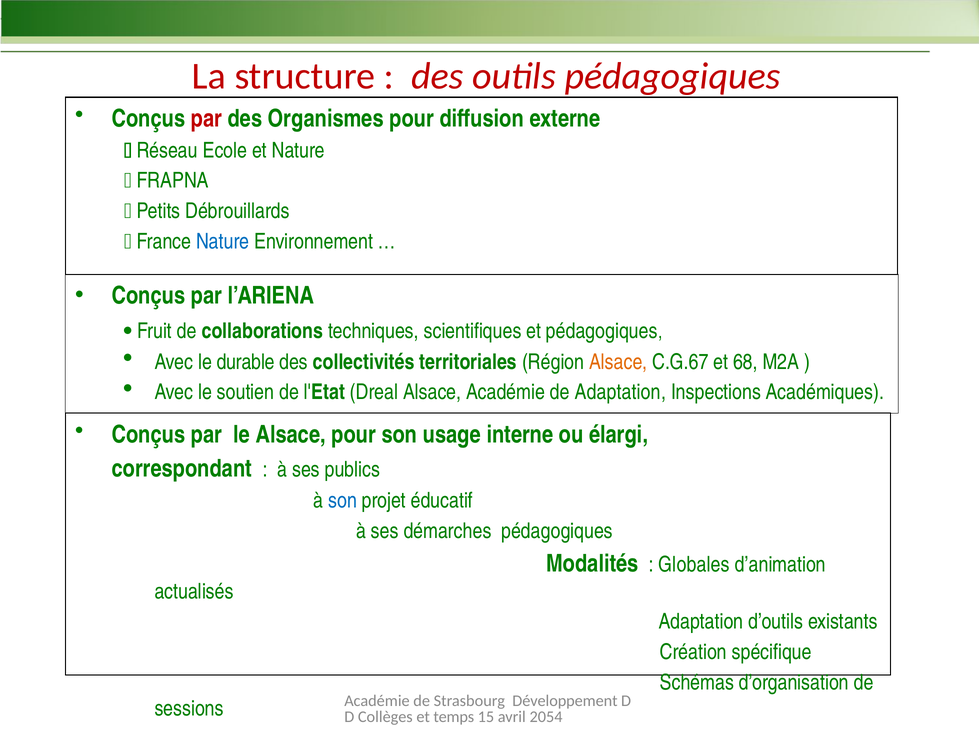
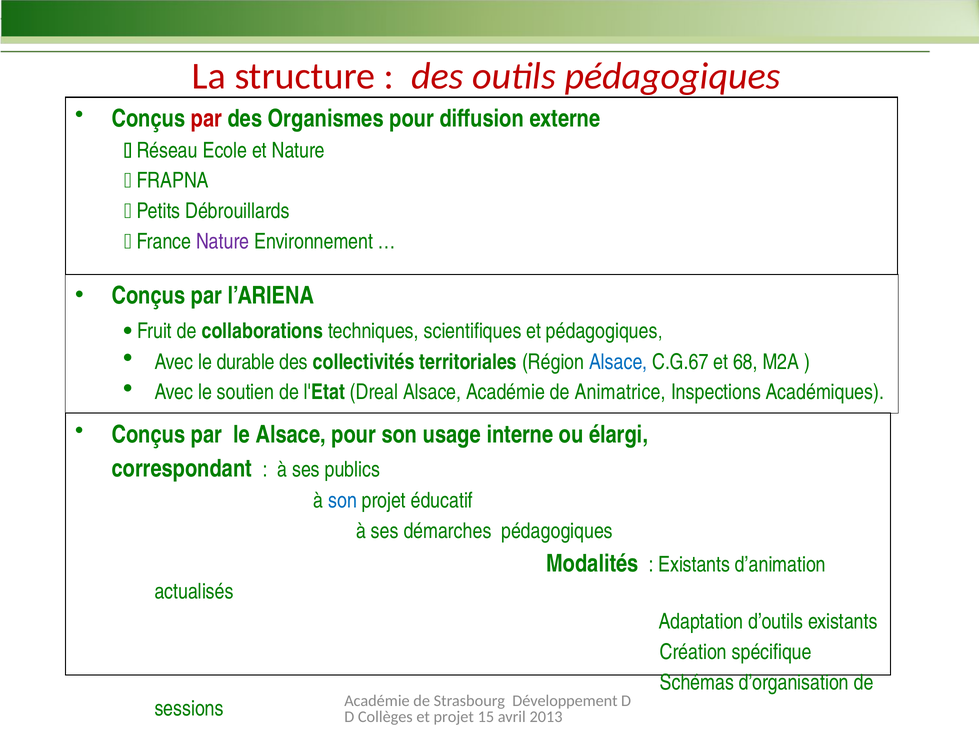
Nature at (223, 242) colour: blue -> purple
Alsace at (618, 362) colour: orange -> blue
de Adaptation: Adaptation -> Animatrice
Globales at (694, 565): Globales -> Existants
et temps: temps -> projet
2054: 2054 -> 2013
